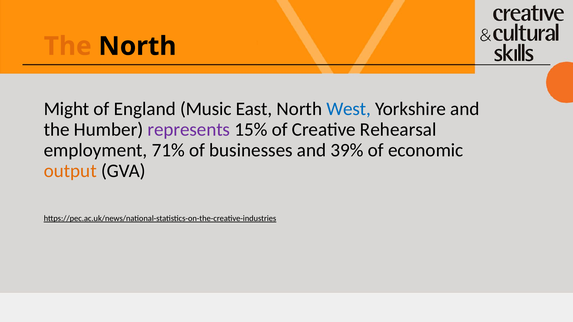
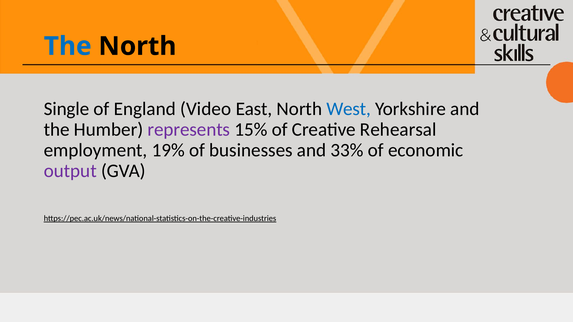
The at (68, 46) colour: orange -> blue
Might: Might -> Single
Music: Music -> Video
71%: 71% -> 19%
39%: 39% -> 33%
output colour: orange -> purple
